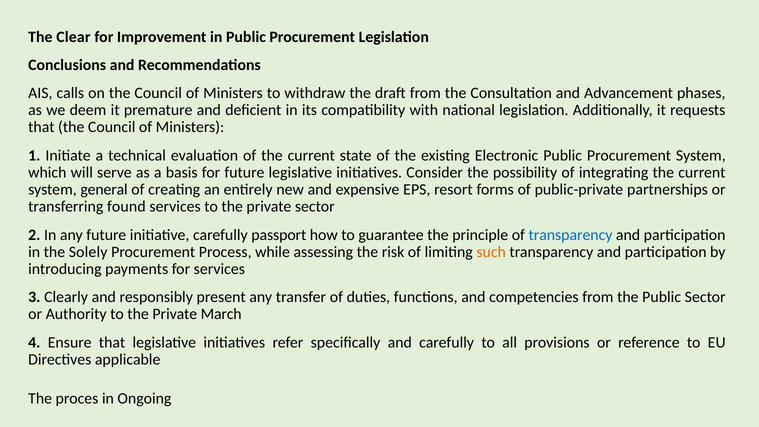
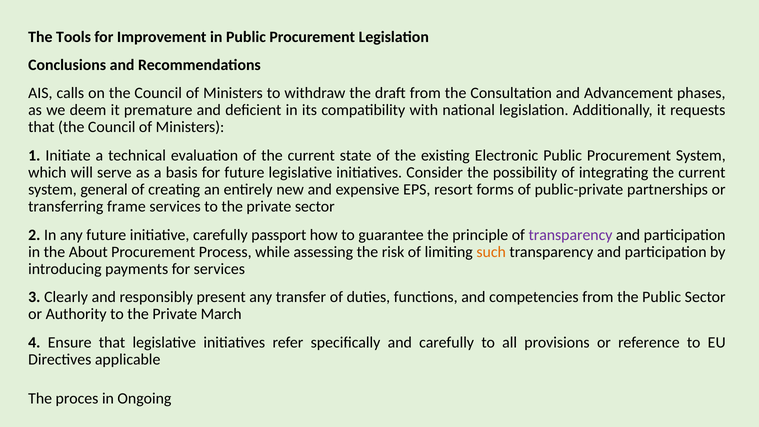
Clear: Clear -> Tools
found: found -> frame
transparency at (570, 235) colour: blue -> purple
Solely: Solely -> About
